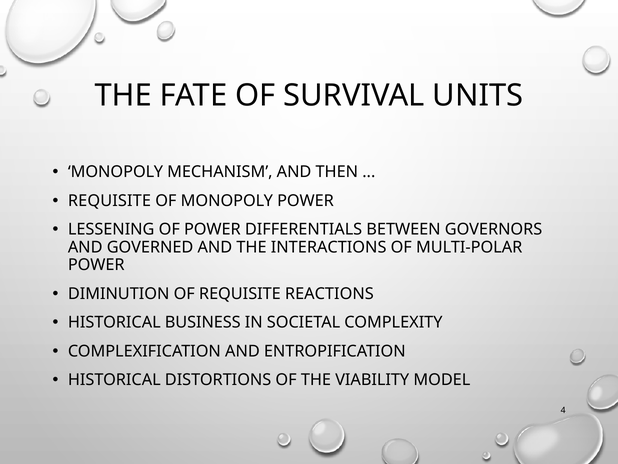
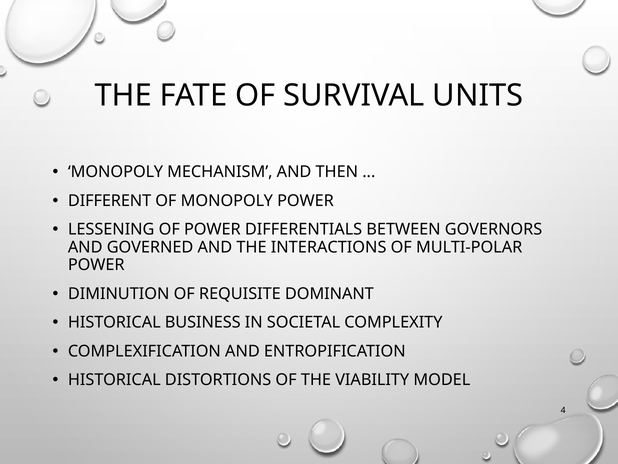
REQUISITE at (109, 201): REQUISITE -> DIFFERENT
REACTIONS: REACTIONS -> DOMINANT
